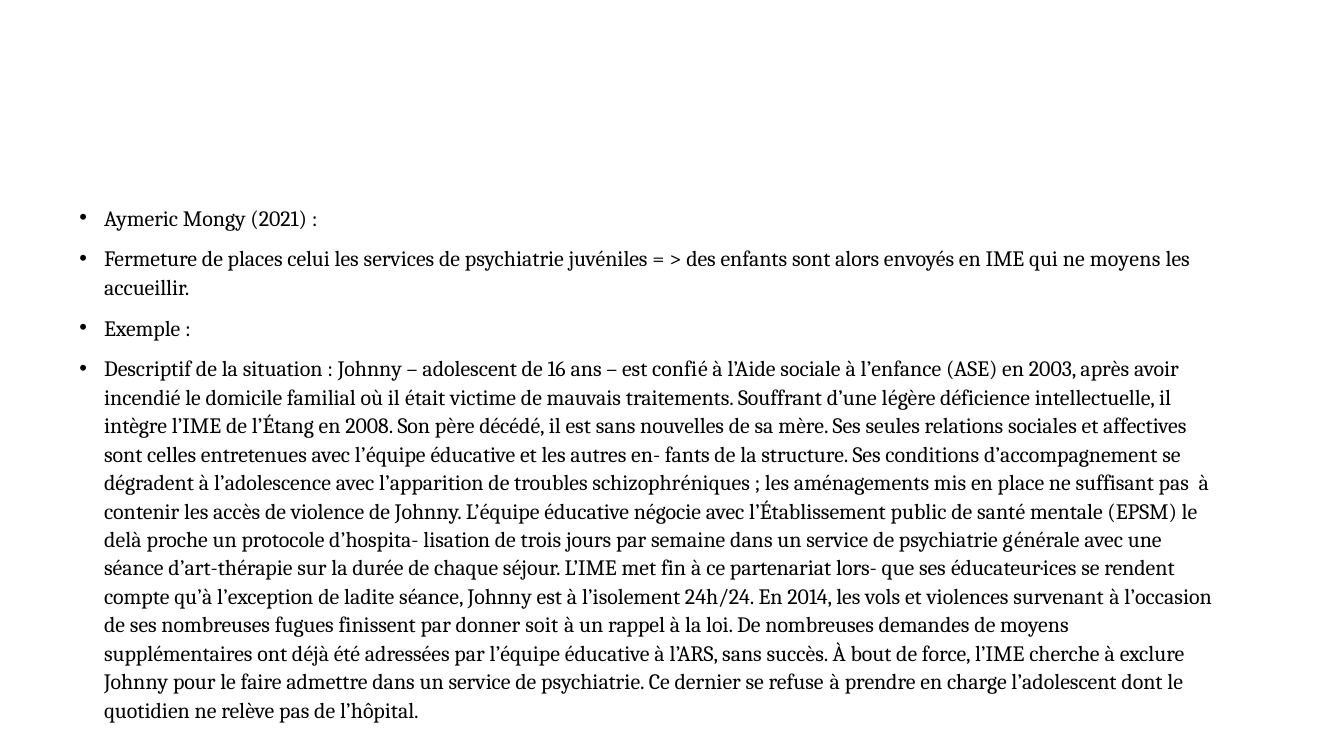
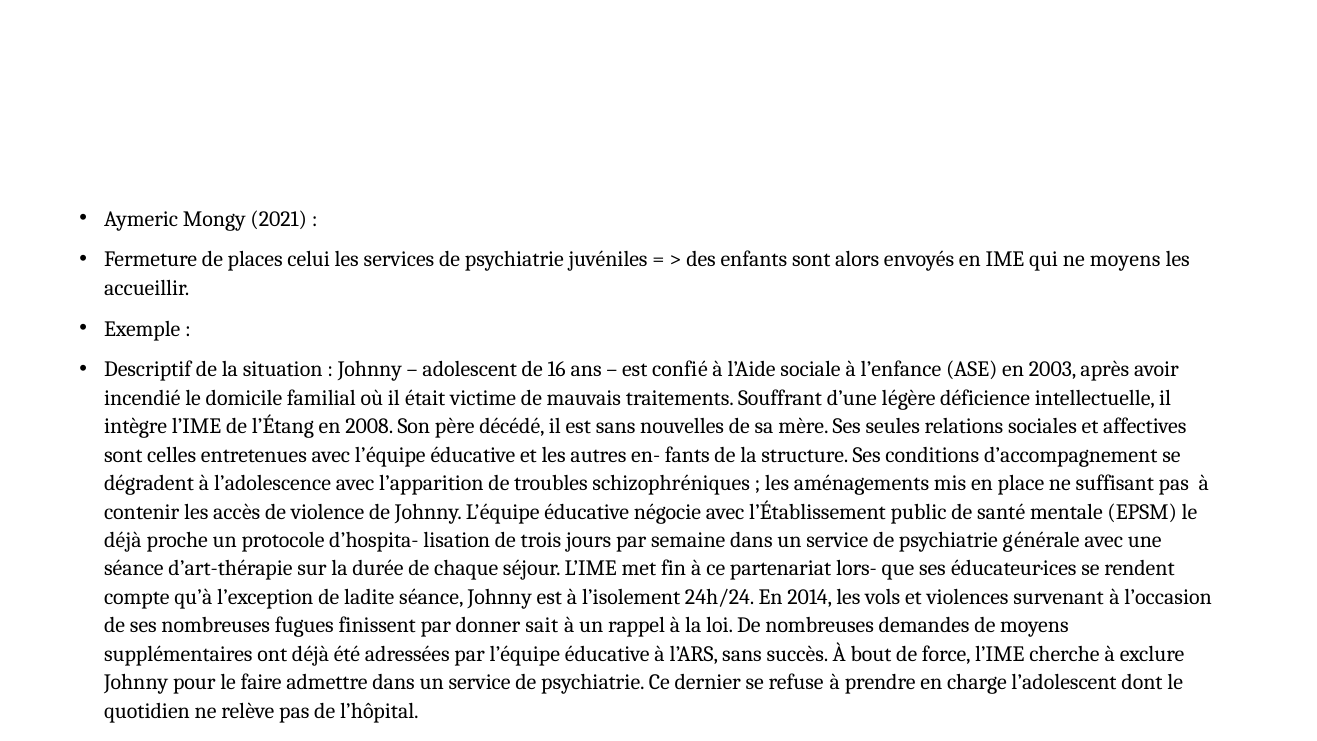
delà at (123, 540): delà -> déjà
soit: soit -> sait
